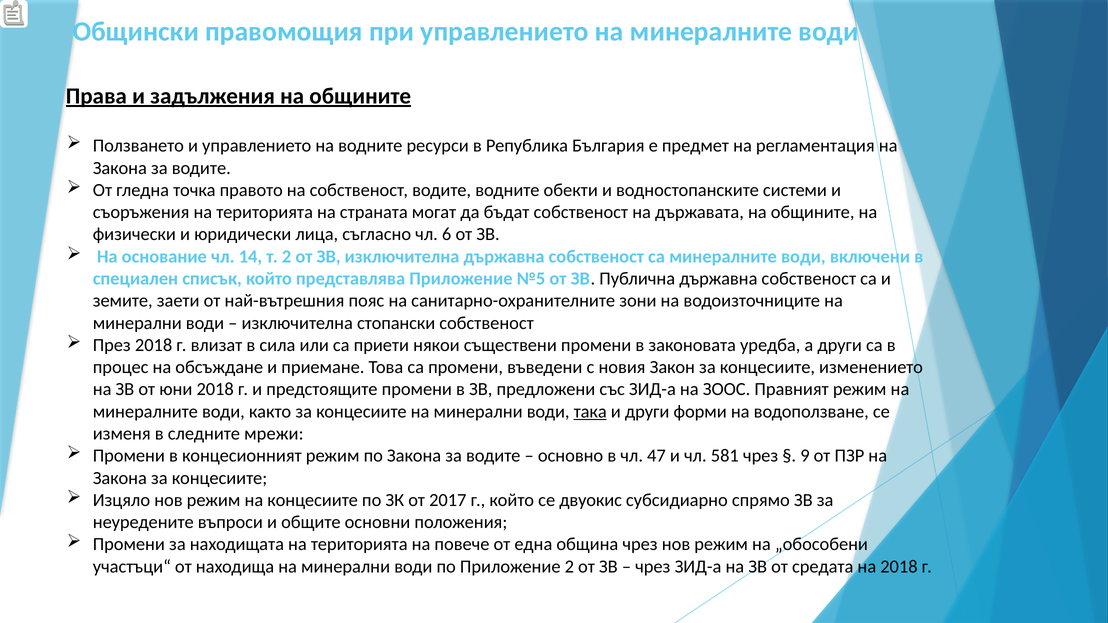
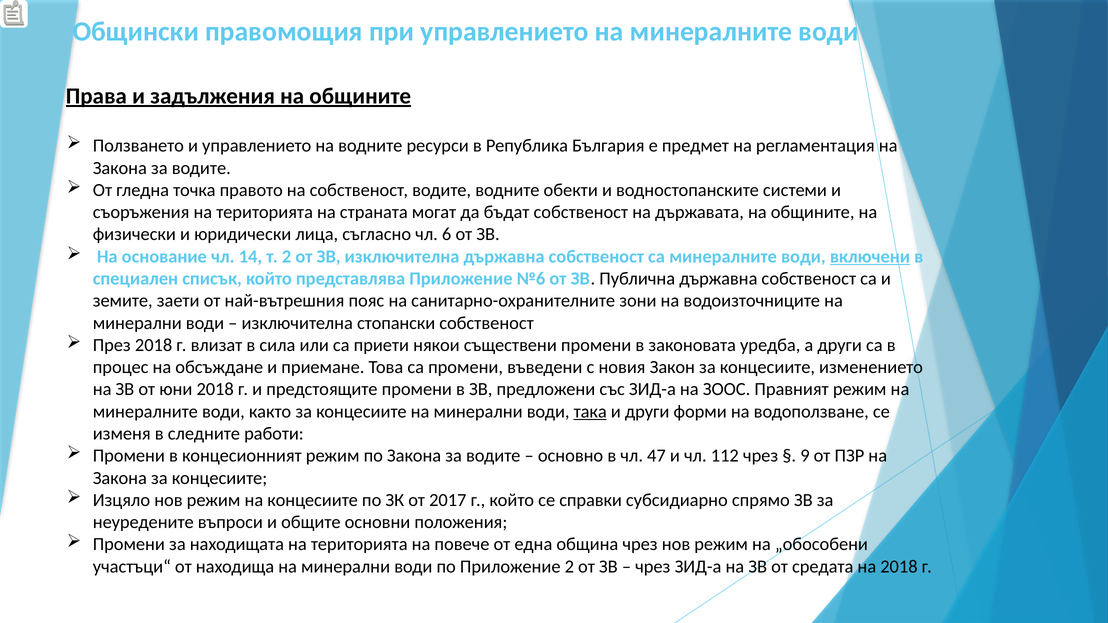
включени underline: none -> present
№5: №5 -> №6
мрежи: мрежи -> работи
581: 581 -> 112
двуокис: двуокис -> справки
